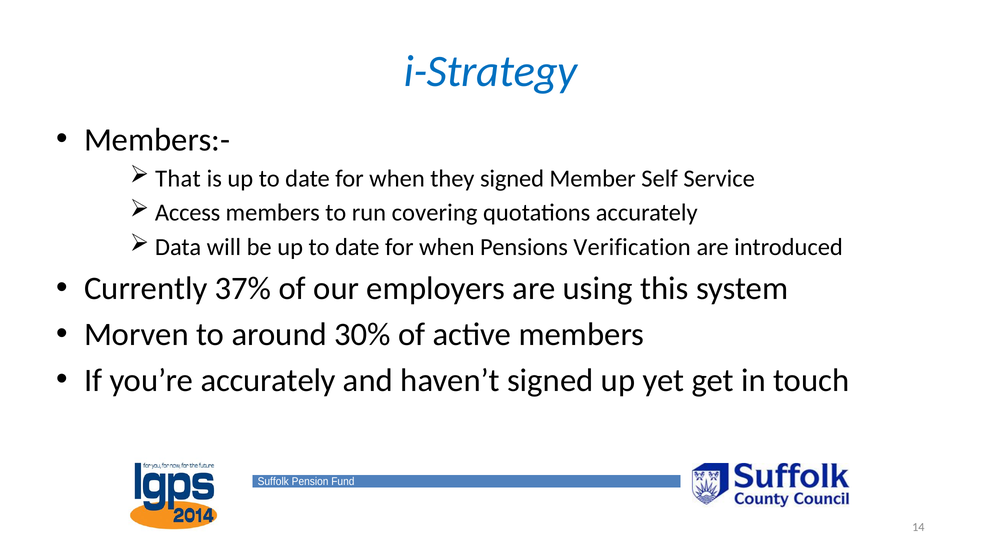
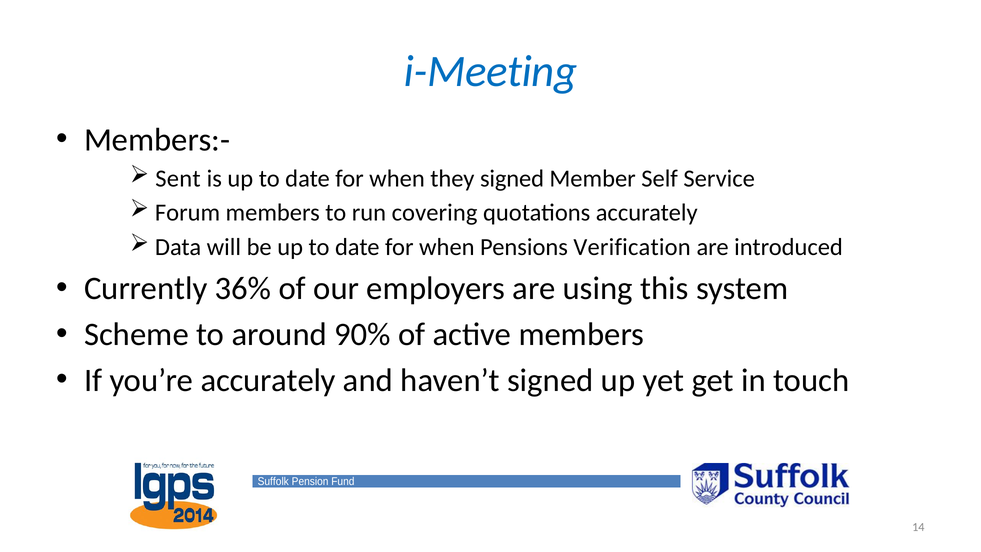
i-Strategy: i-Strategy -> i-Meeting
That: That -> Sent
Access: Access -> Forum
37%: 37% -> 36%
Morven: Morven -> Scheme
30%: 30% -> 90%
